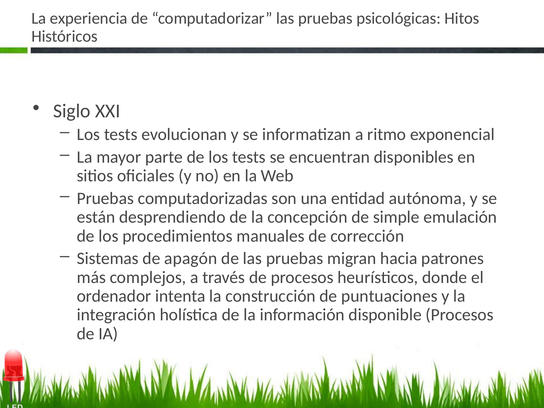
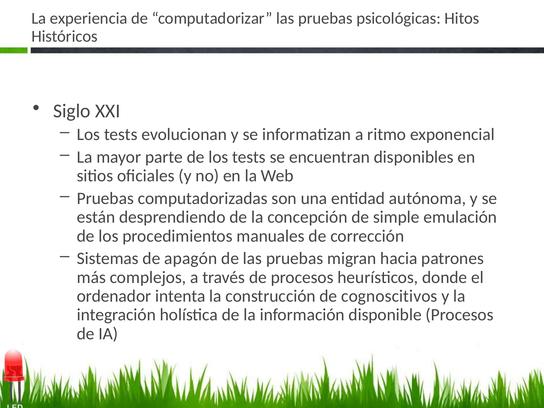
puntuaciones: puntuaciones -> cognoscitivos
